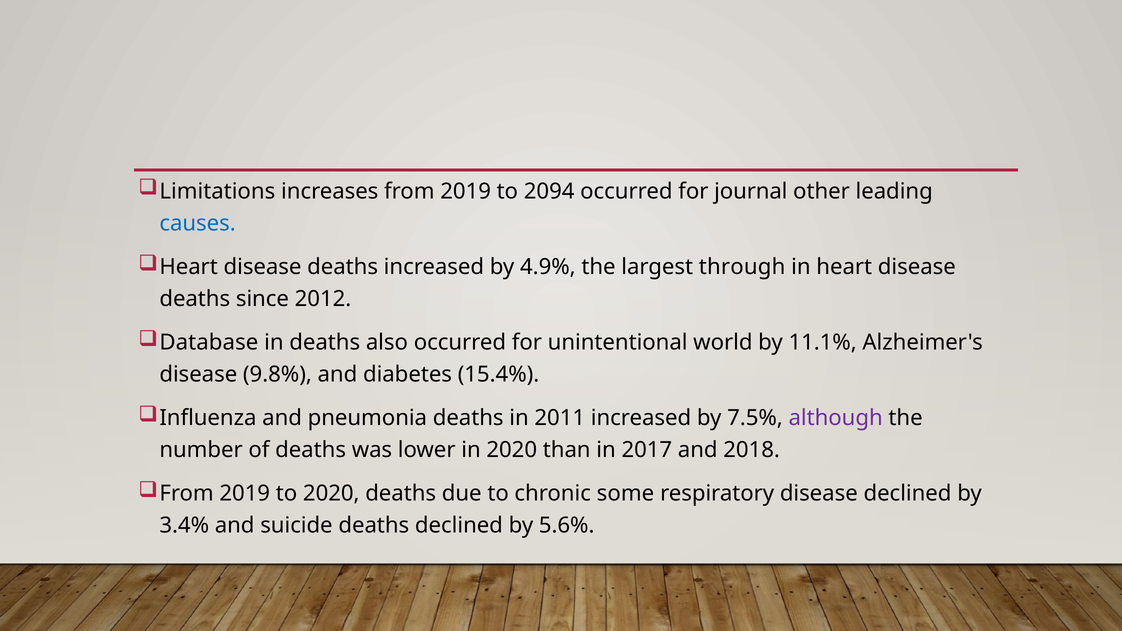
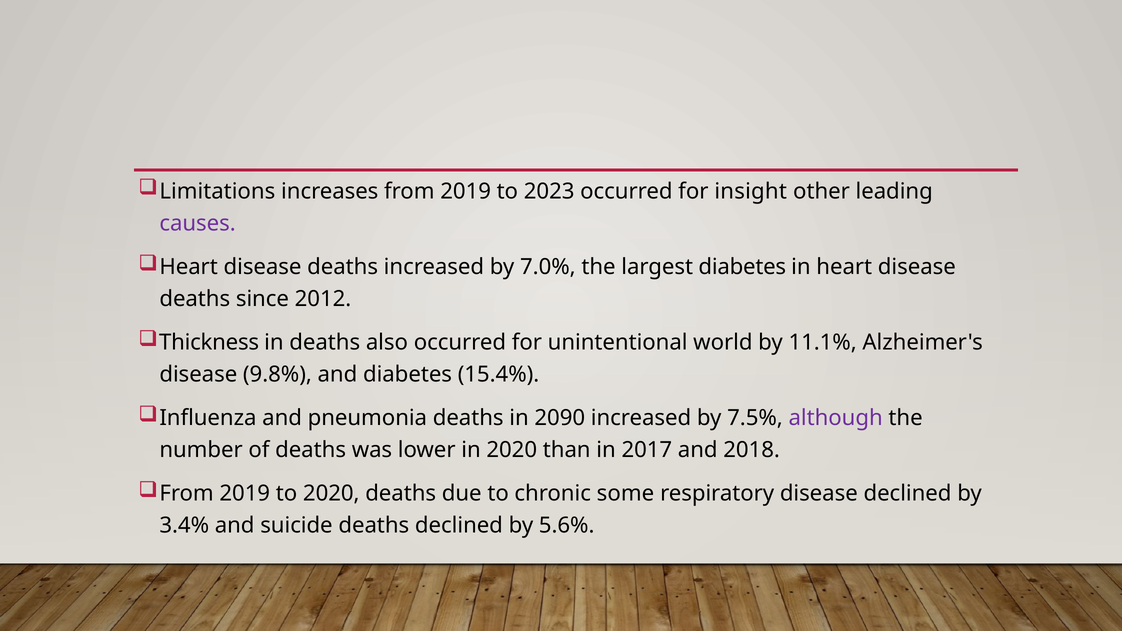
2094: 2094 -> 2023
journal: journal -> insight
causes colour: blue -> purple
4.9%: 4.9% -> 7.0%
largest through: through -> diabetes
Database: Database -> Thickness
2011: 2011 -> 2090
